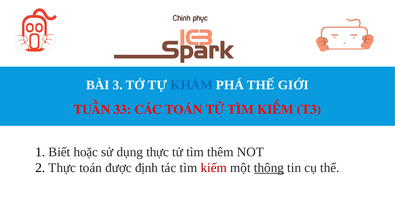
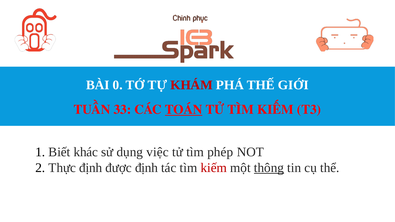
3: 3 -> 0
KHÁM colour: blue -> red
TOÁN at (184, 110) underline: none -> present
hoặc: hoặc -> khác
dụng thực: thực -> việc
thêm: thêm -> phép
Thực toán: toán -> định
